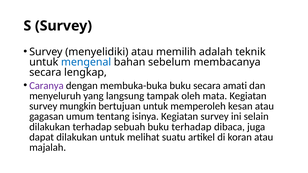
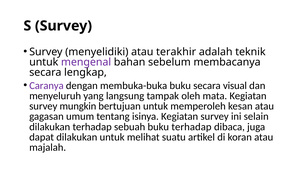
memilih: memilih -> terakhir
mengenal colour: blue -> purple
amati: amati -> visual
